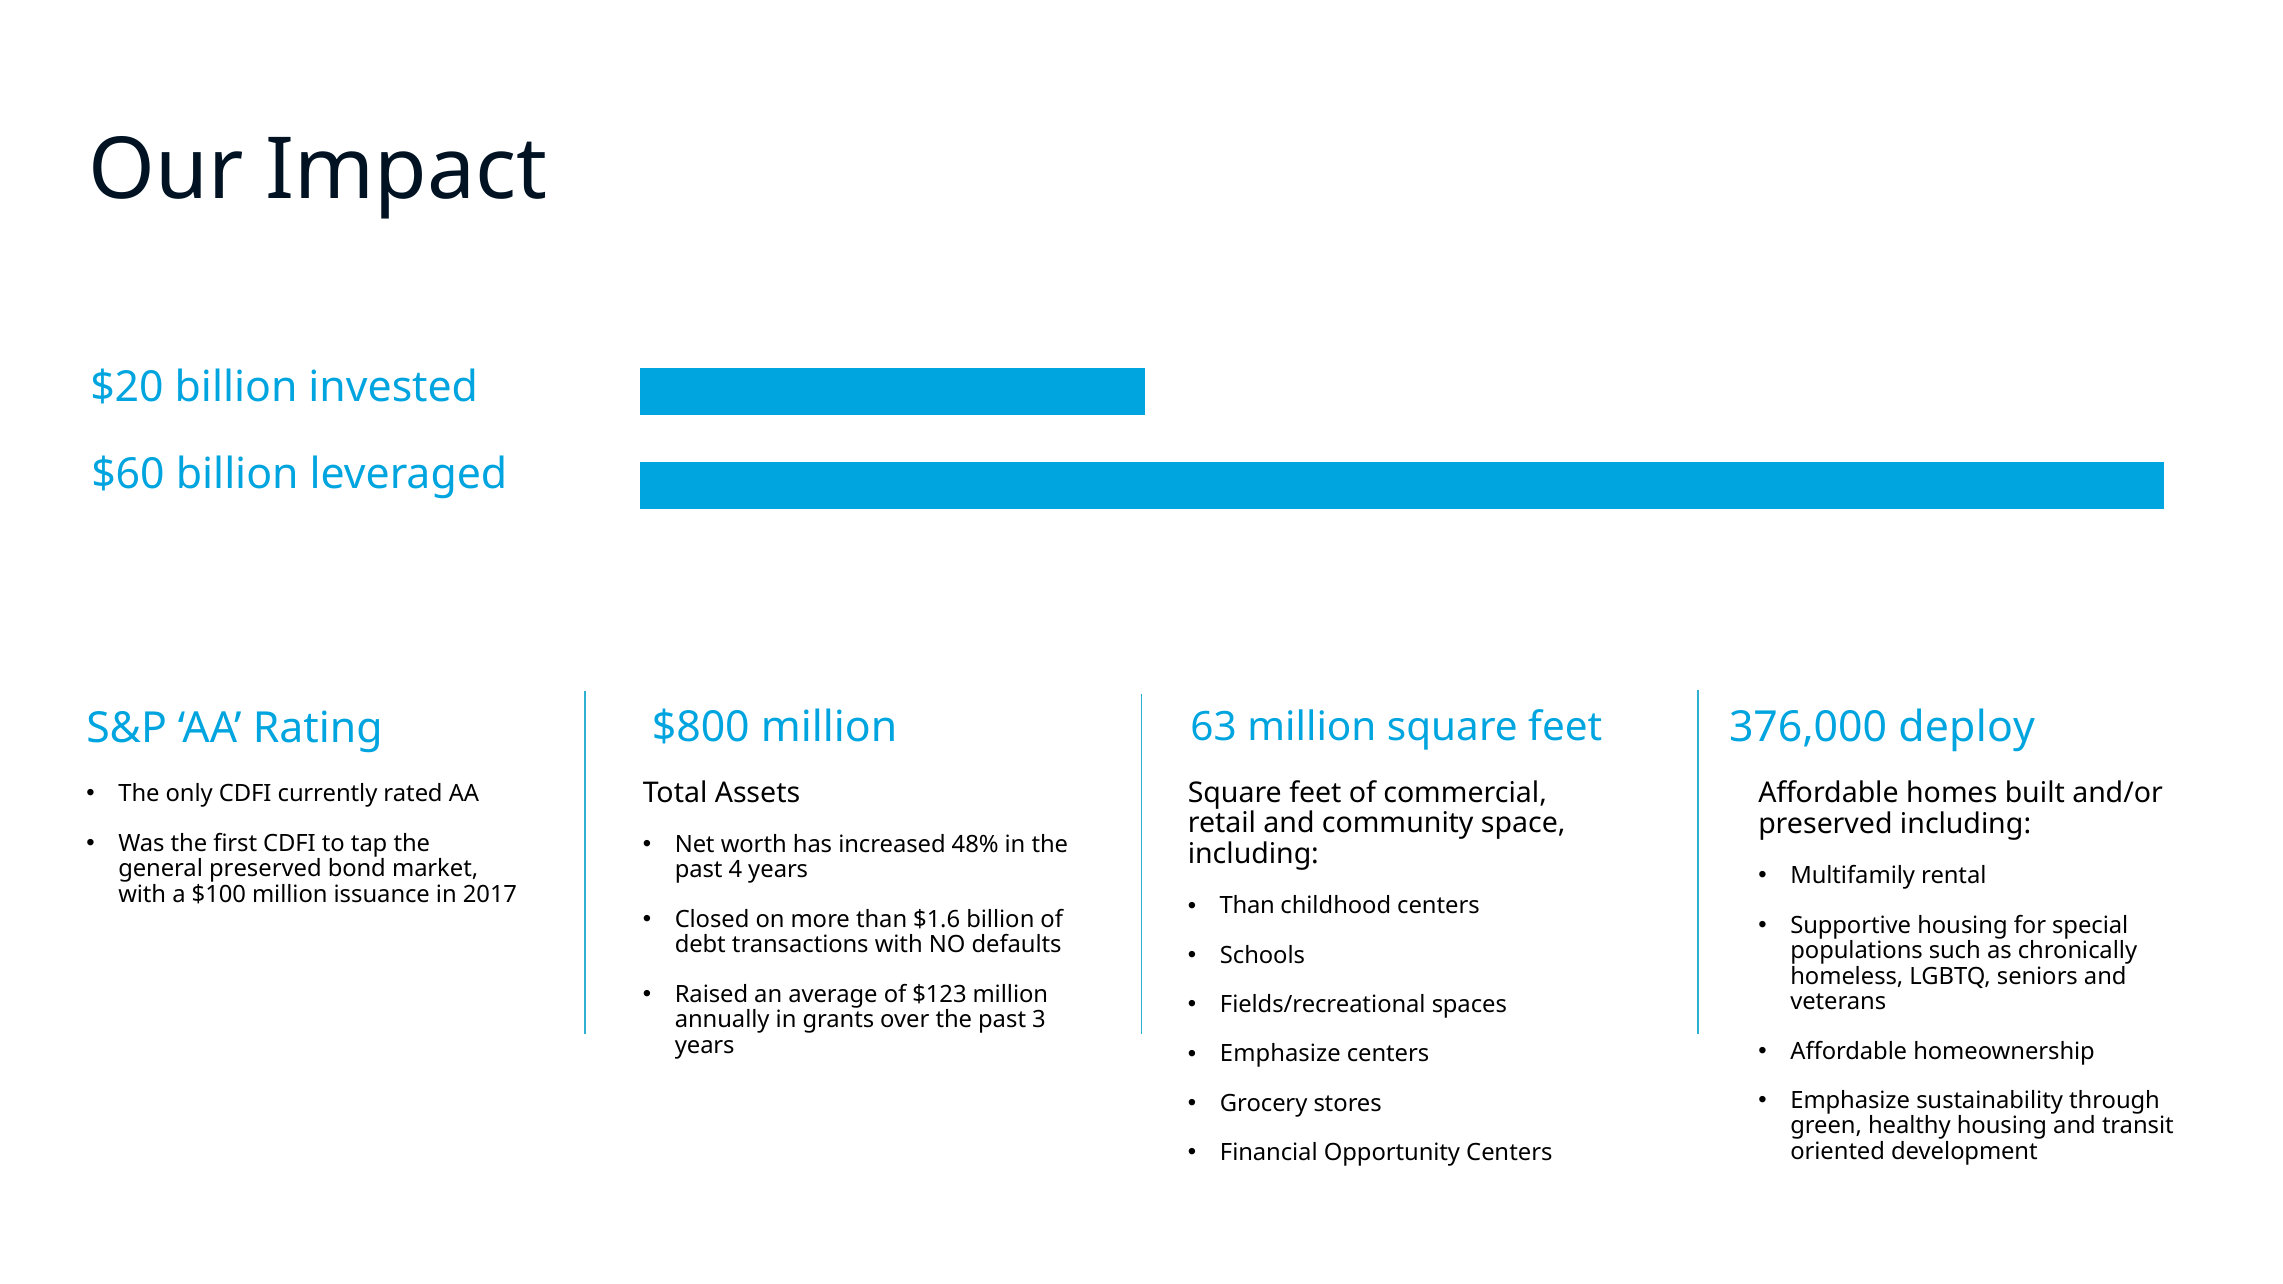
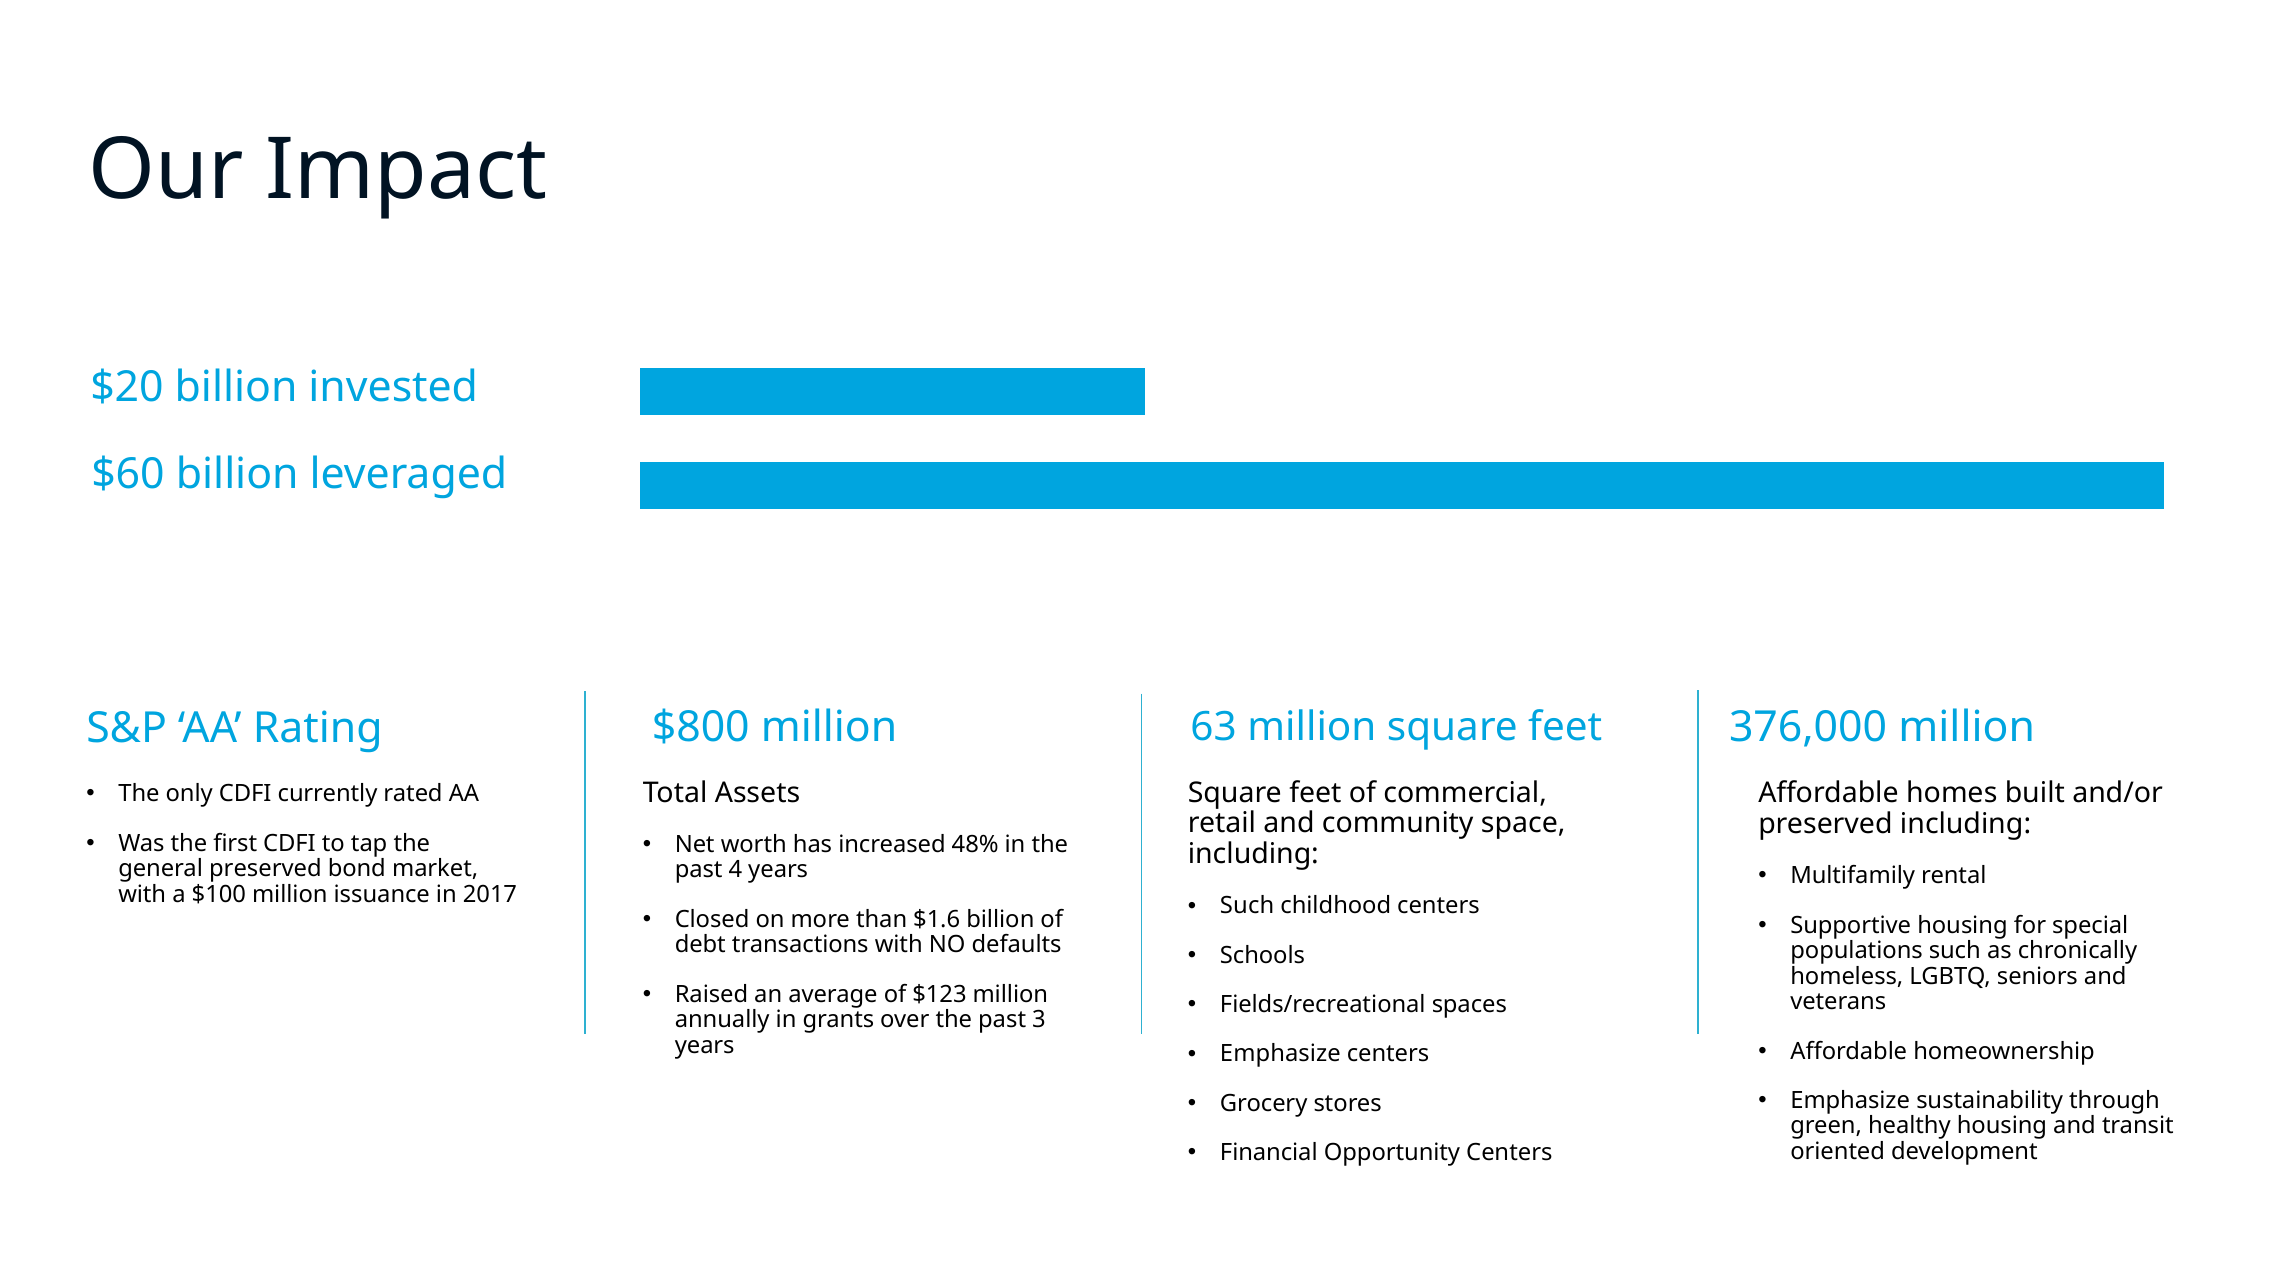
376,000 deploy: deploy -> million
Than at (1247, 906): Than -> Such
